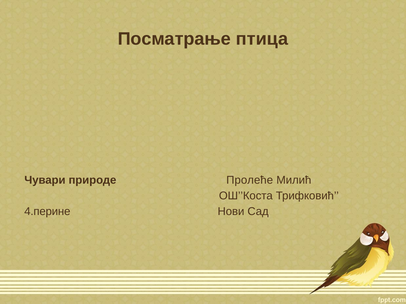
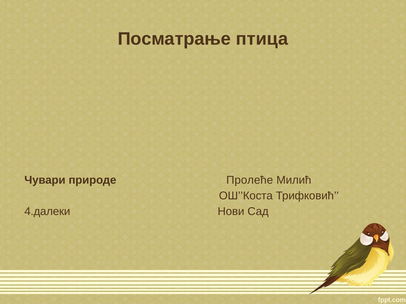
4.перине: 4.перине -> 4.далеки
